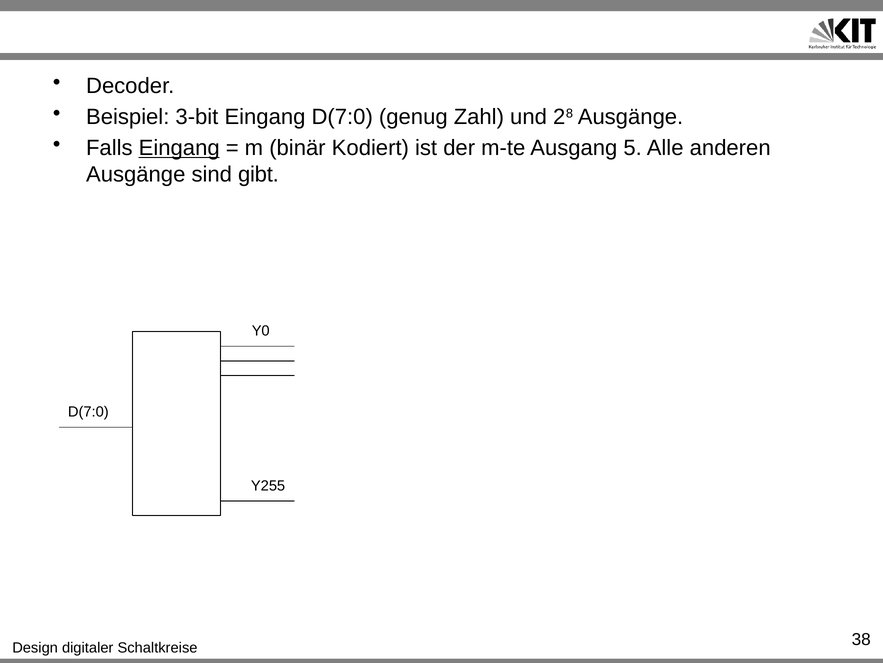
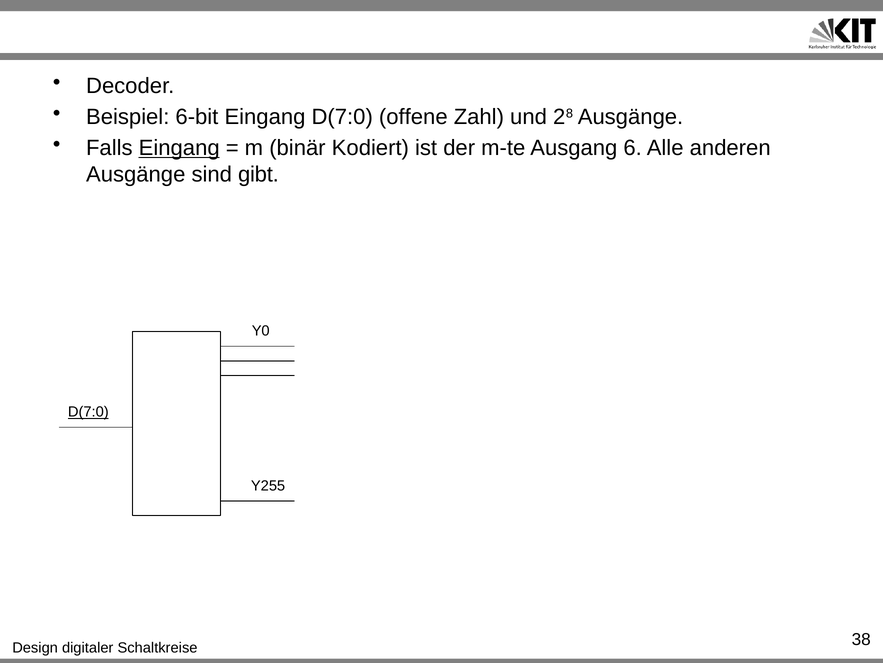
3-bit: 3-bit -> 6-bit
genug: genug -> offene
5: 5 -> 6
D(7:0 at (88, 412) underline: none -> present
